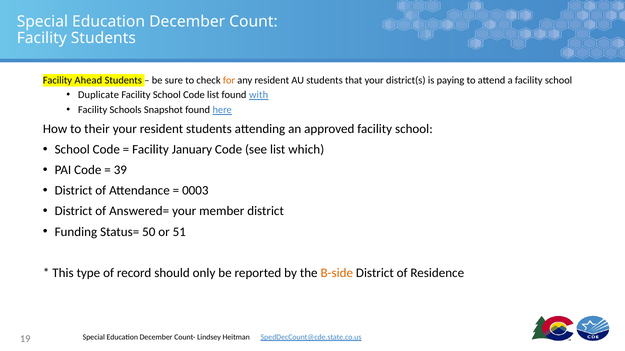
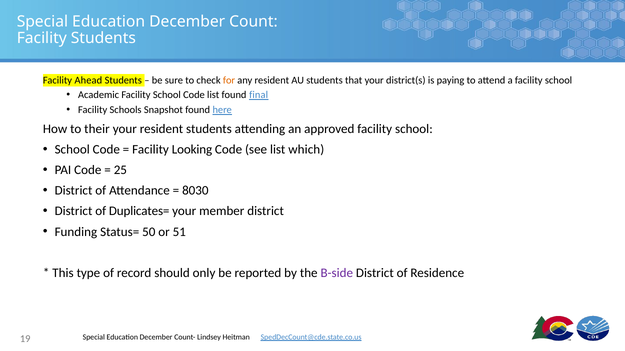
Duplicate: Duplicate -> Academic
with: with -> final
January: January -> Looking
39: 39 -> 25
0003: 0003 -> 8030
Answered=: Answered= -> Duplicates=
B-side colour: orange -> purple
